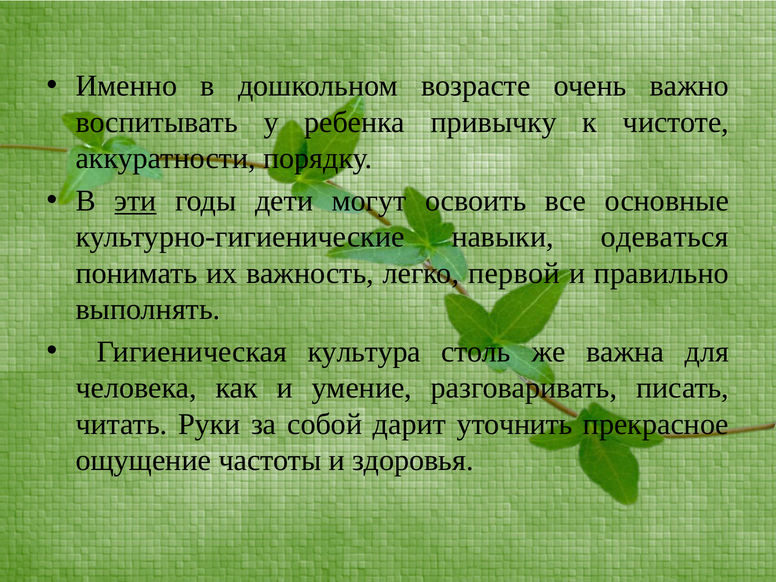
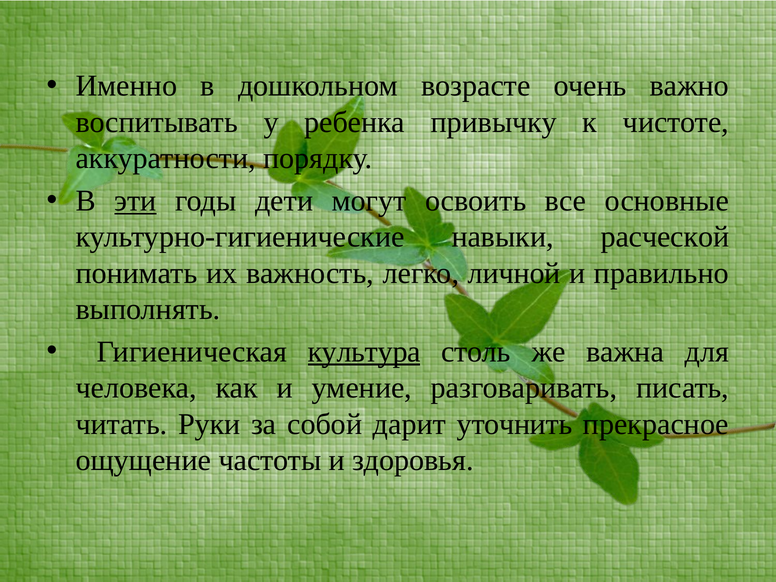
одеваться: одеваться -> расческой
первой: первой -> личной
культура underline: none -> present
